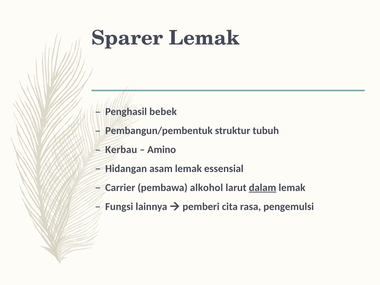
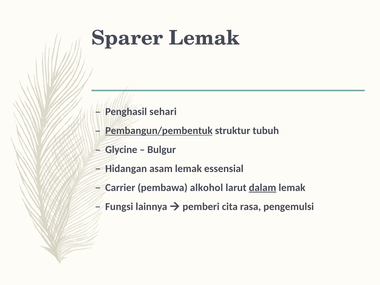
bebek: bebek -> sehari
Pembangun/pembentuk underline: none -> present
Kerbau: Kerbau -> Glycine
Amino: Amino -> Bulgur
